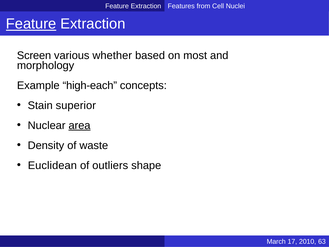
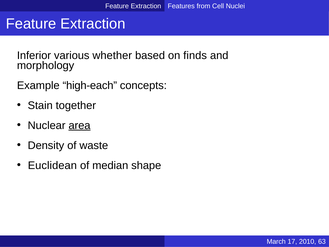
Feature at (31, 24) underline: present -> none
Screen: Screen -> Inferior
most: most -> finds
superior: superior -> together
outliers: outliers -> median
